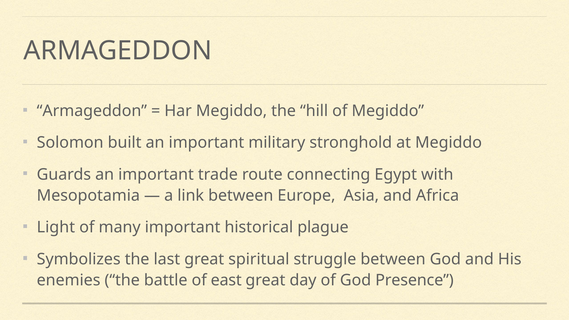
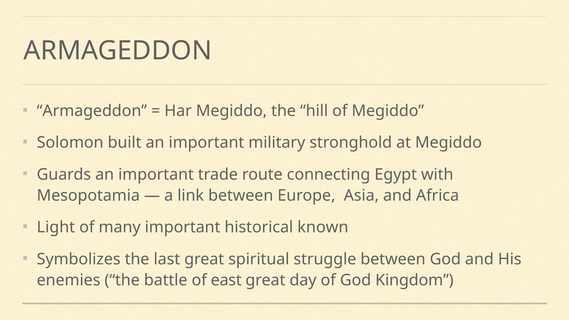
plague: plague -> known
Presence: Presence -> Kingdom
